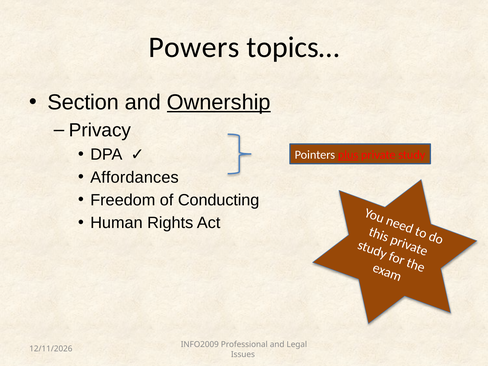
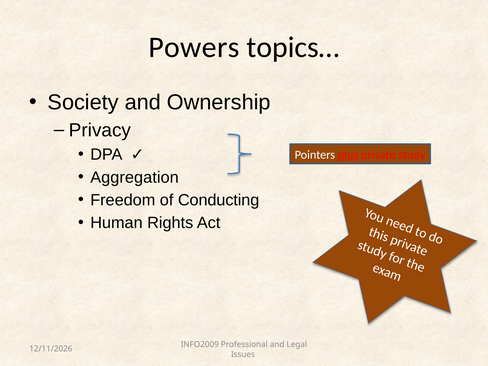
Section: Section -> Society
Ownership underline: present -> none
Affordances: Affordances -> Aggregation
